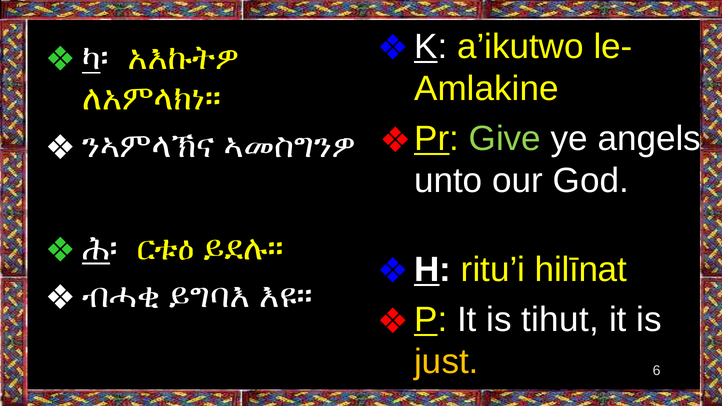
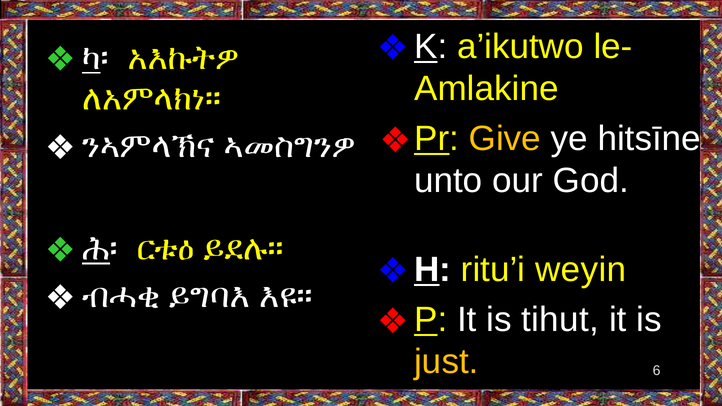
Give colour: light green -> yellow
angels: angels -> hitsīne
hilīnat: hilīnat -> weyin
